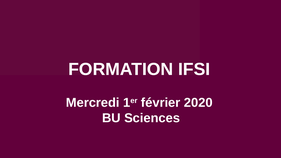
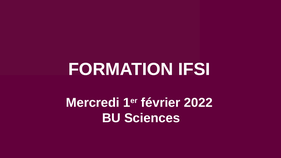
2020: 2020 -> 2022
